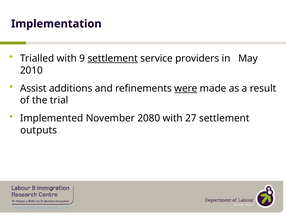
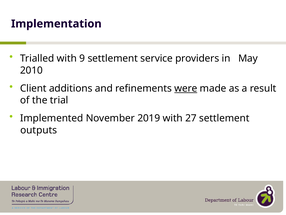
settlement at (113, 58) underline: present -> none
Assist: Assist -> Client
2080: 2080 -> 2019
